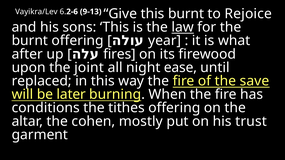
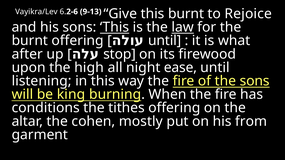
This at (115, 27) underline: none -> present
year at (165, 41): year -> until
fires: fires -> stop
joint: joint -> high
replaced: replaced -> listening
the save: save -> sons
later: later -> king
trust: trust -> from
